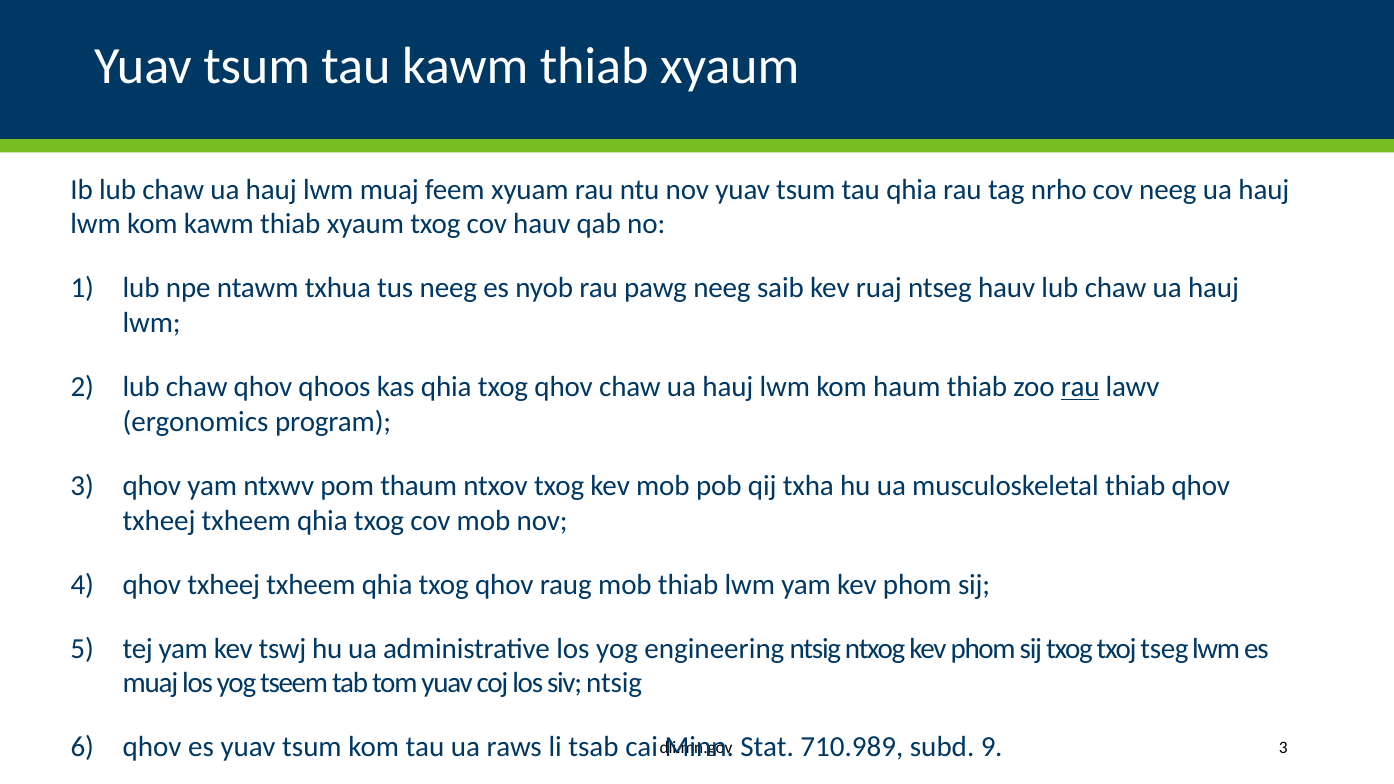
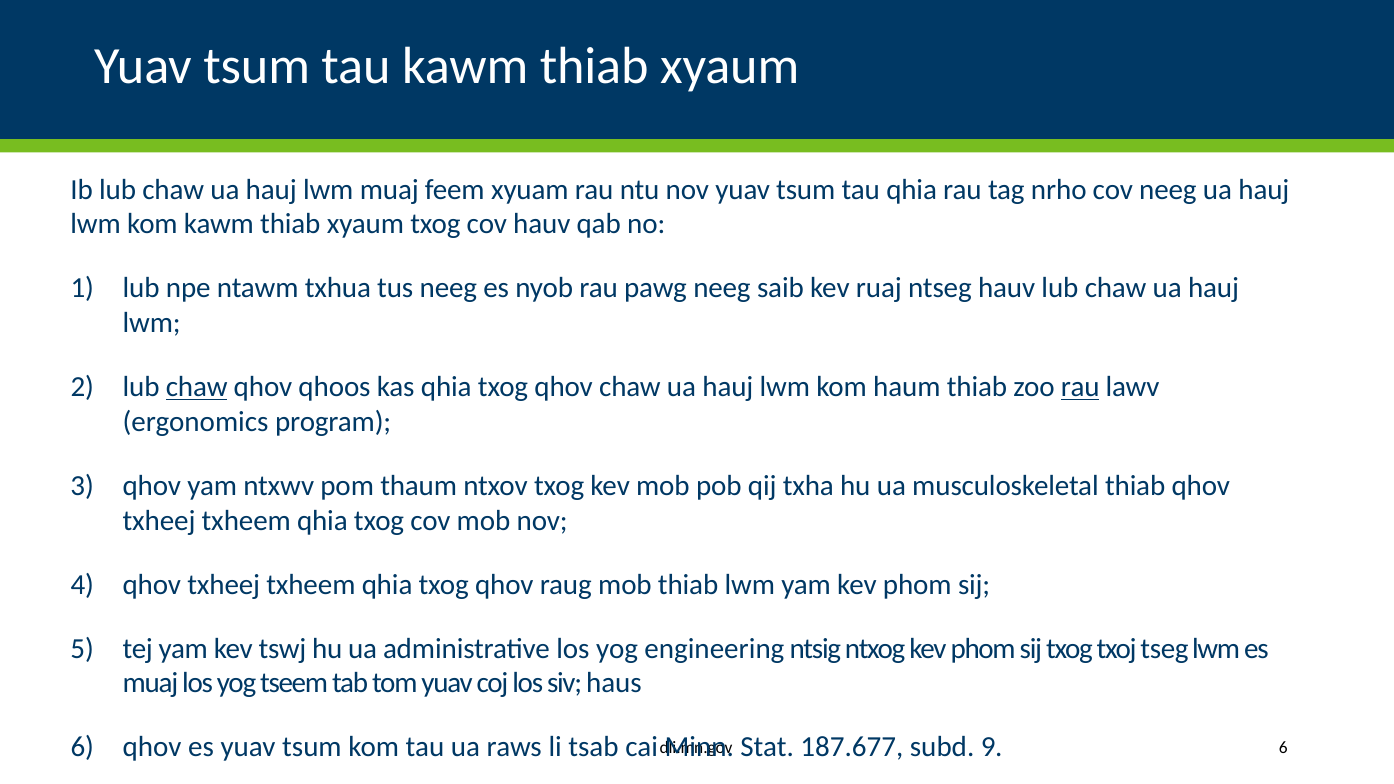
chaw at (197, 387) underline: none -> present
siv ntsig: ntsig -> haus
710.989: 710.989 -> 187.677
3 at (1283, 747): 3 -> 6
